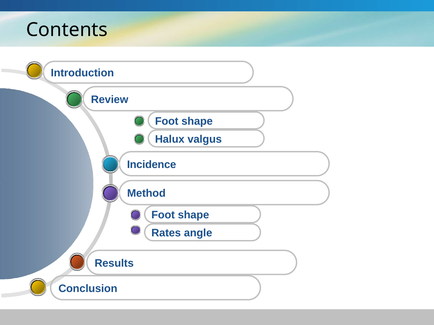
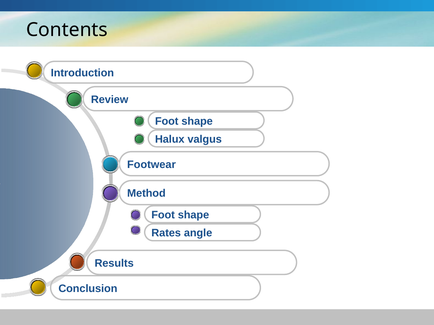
Incidence: Incidence -> Footwear
